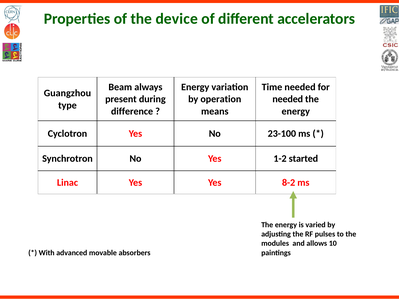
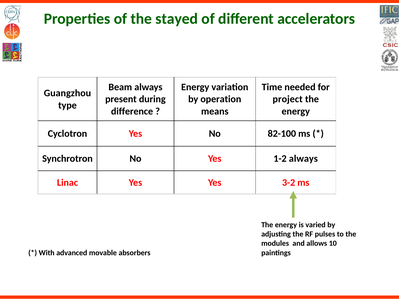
device: device -> stayed
needed at (288, 99): needed -> project
23-100: 23-100 -> 82-100
1-2 started: started -> always
8-2: 8-2 -> 3-2
